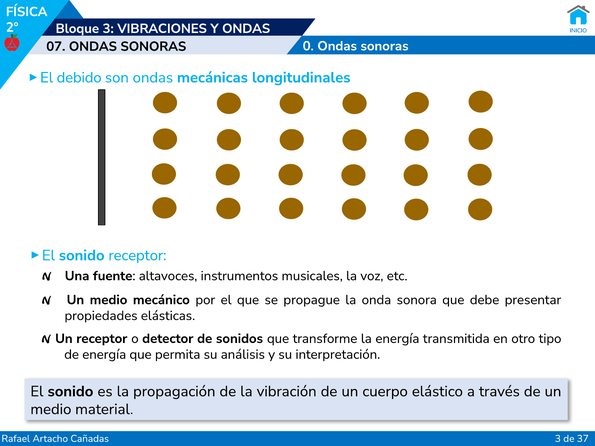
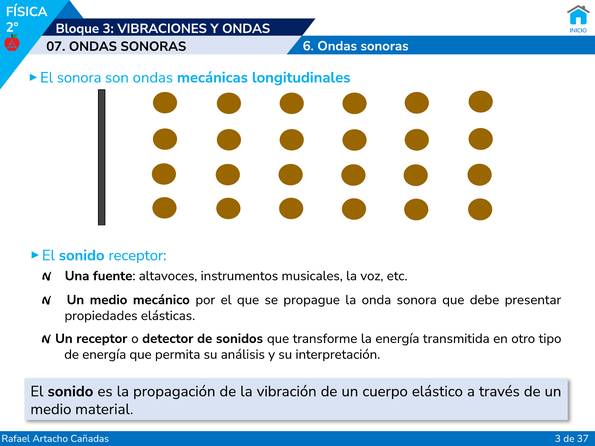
0: 0 -> 6
debido at (79, 78): debido -> sonora
